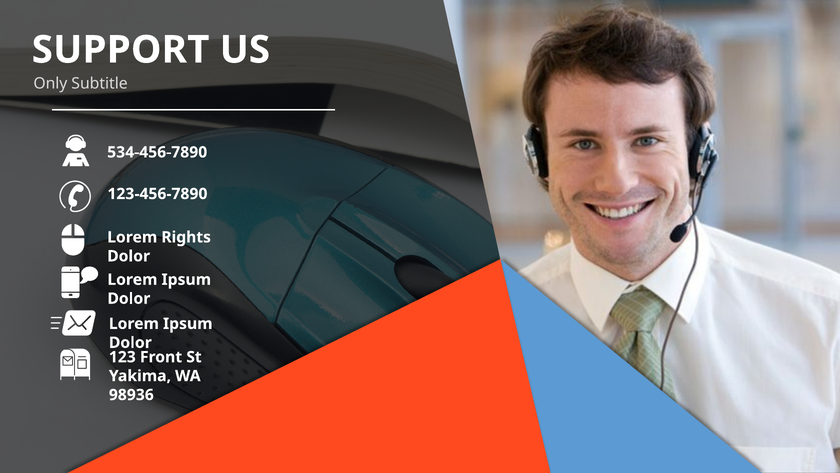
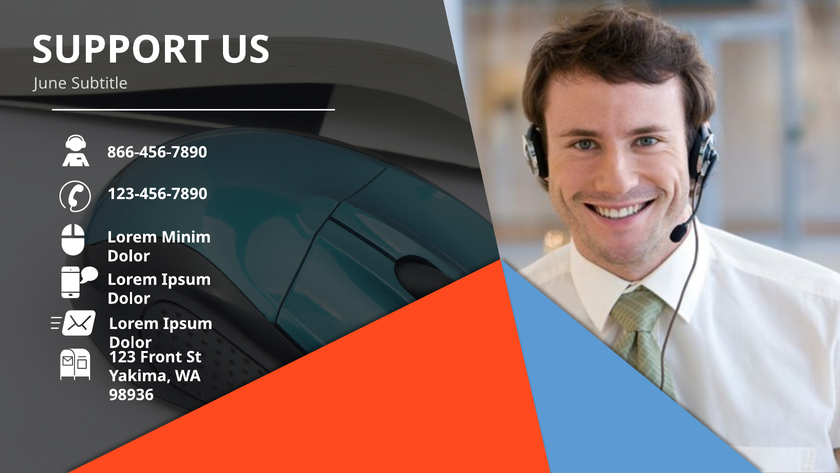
Only: Only -> June
534-456-7890: 534-456-7890 -> 866-456-7890
Rights: Rights -> Minim
